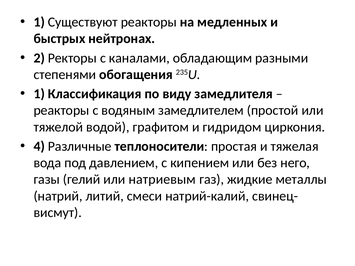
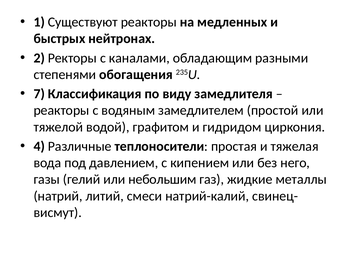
1 at (39, 94): 1 -> 7
натриевым: натриевым -> небольшим
